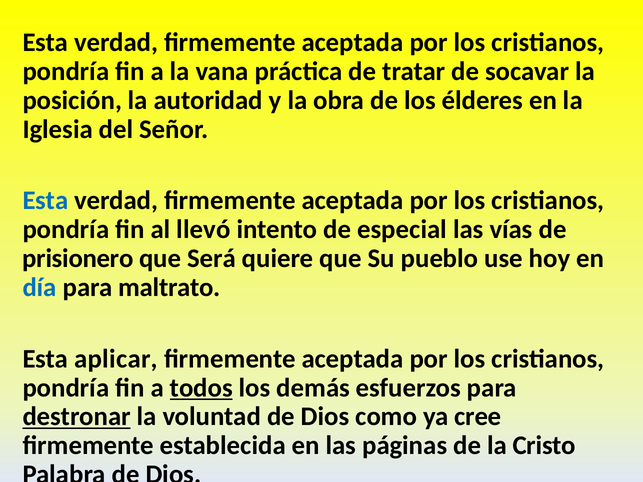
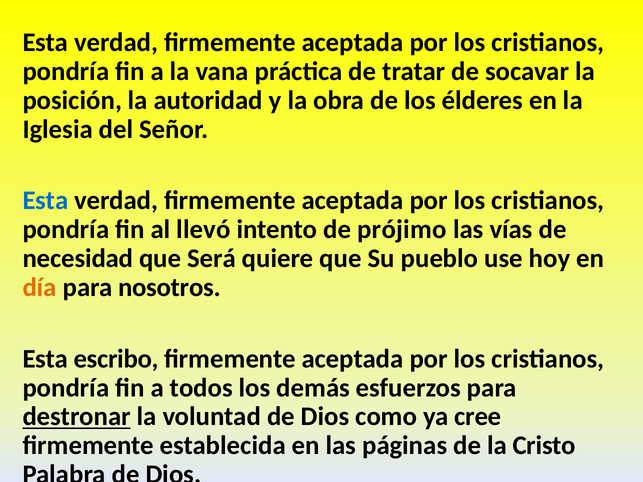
especial: especial -> prójimo
prisionero: prisionero -> necesidad
día colour: blue -> orange
maltrato: maltrato -> nosotros
aplicar: aplicar -> escribo
todos underline: present -> none
